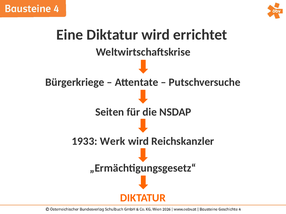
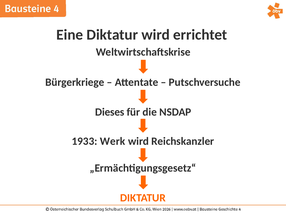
Seiten: Seiten -> Dieses
